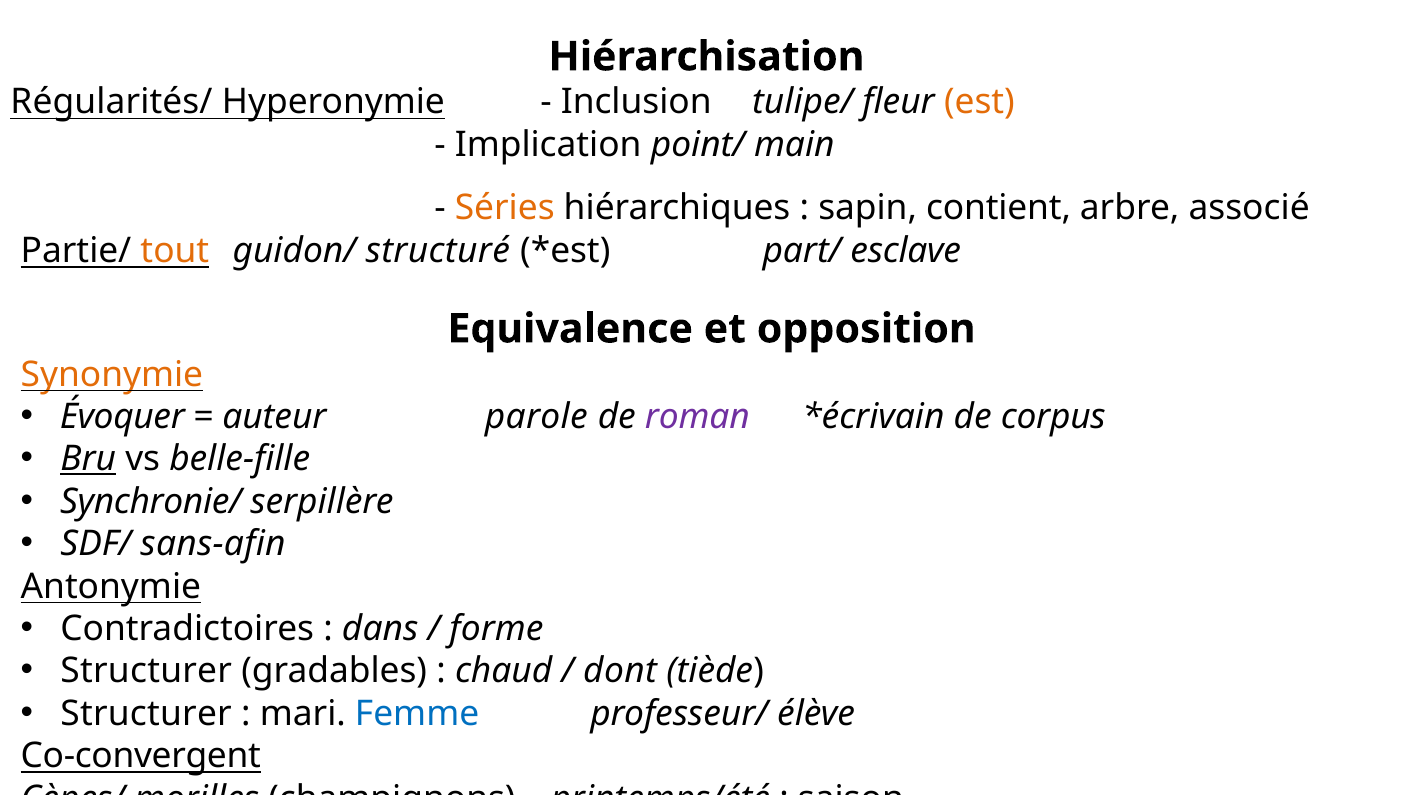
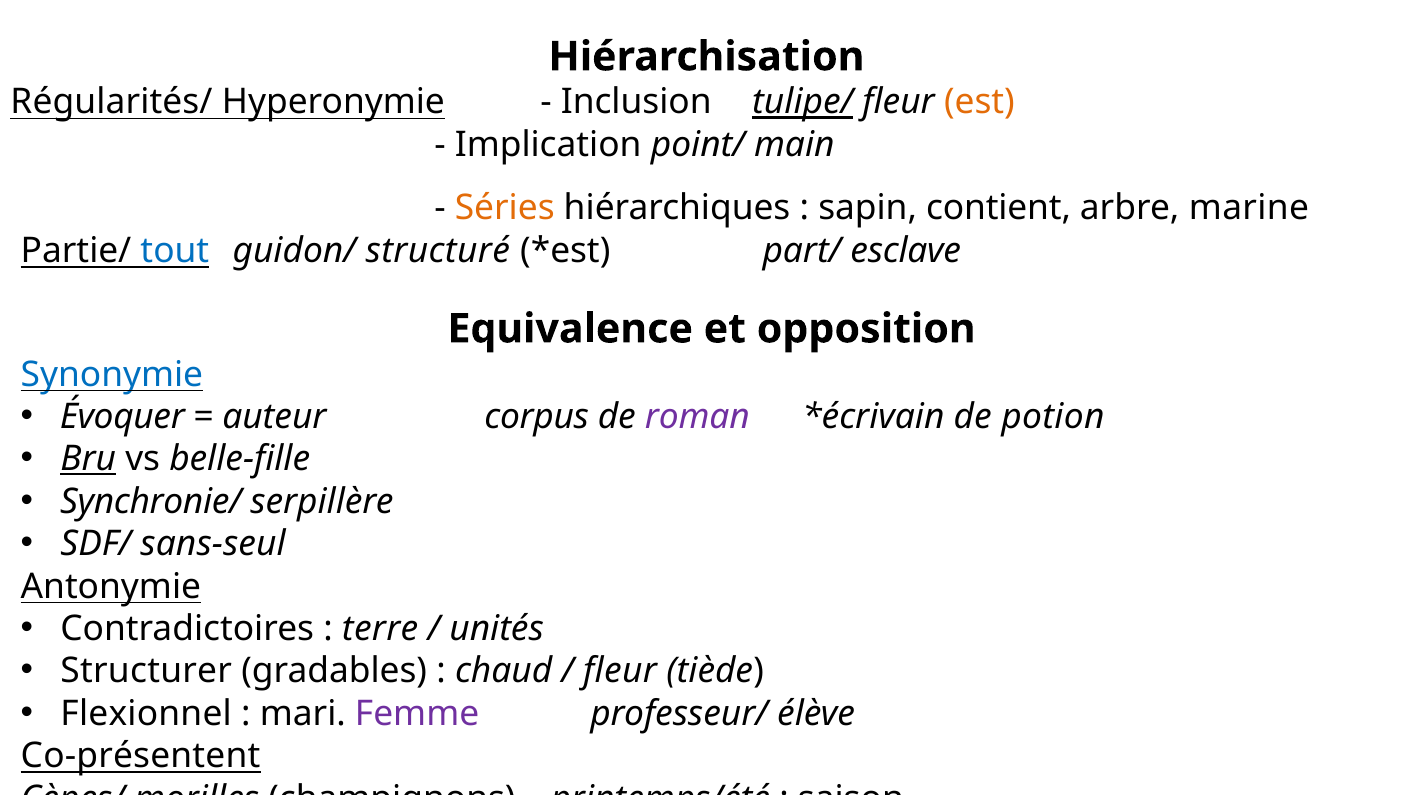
tulipe/ underline: none -> present
associé: associé -> marine
tout colour: orange -> blue
Synonymie colour: orange -> blue
parole: parole -> corpus
corpus: corpus -> potion
sans-afin: sans-afin -> sans-seul
dans: dans -> terre
forme: forme -> unités
dont at (620, 671): dont -> fleur
Structurer at (146, 713): Structurer -> Flexionnel
Femme colour: blue -> purple
Co-convergent: Co-convergent -> Co-présentent
